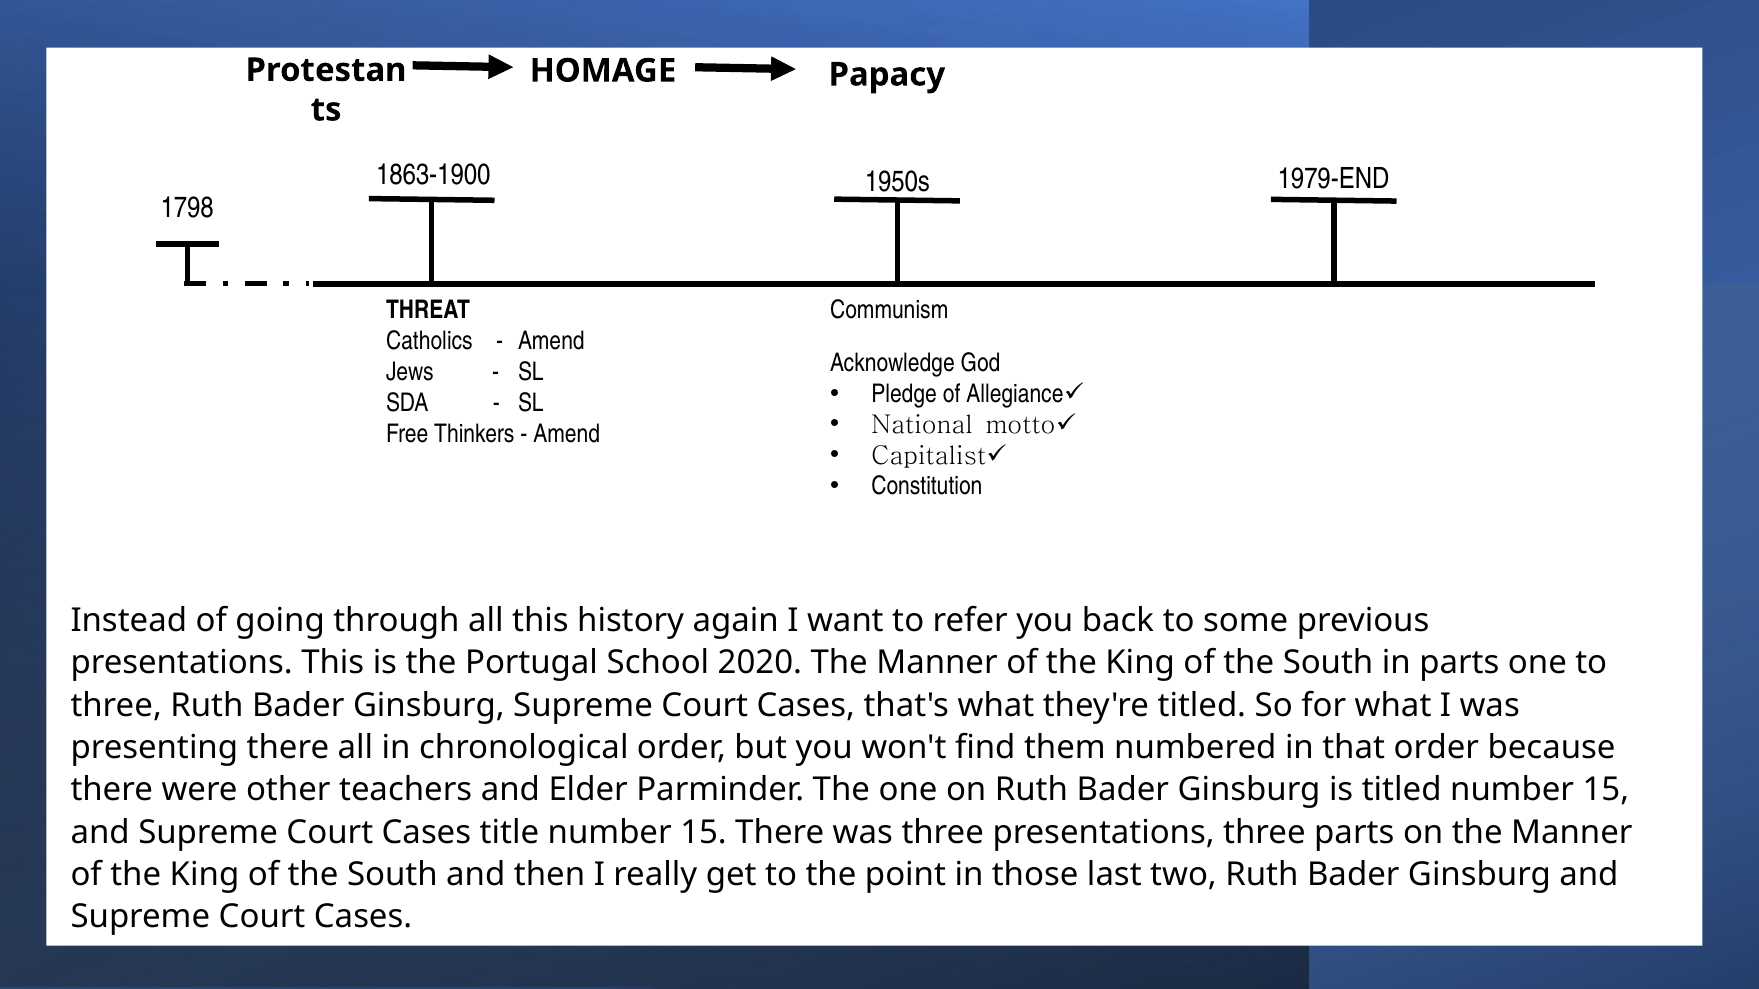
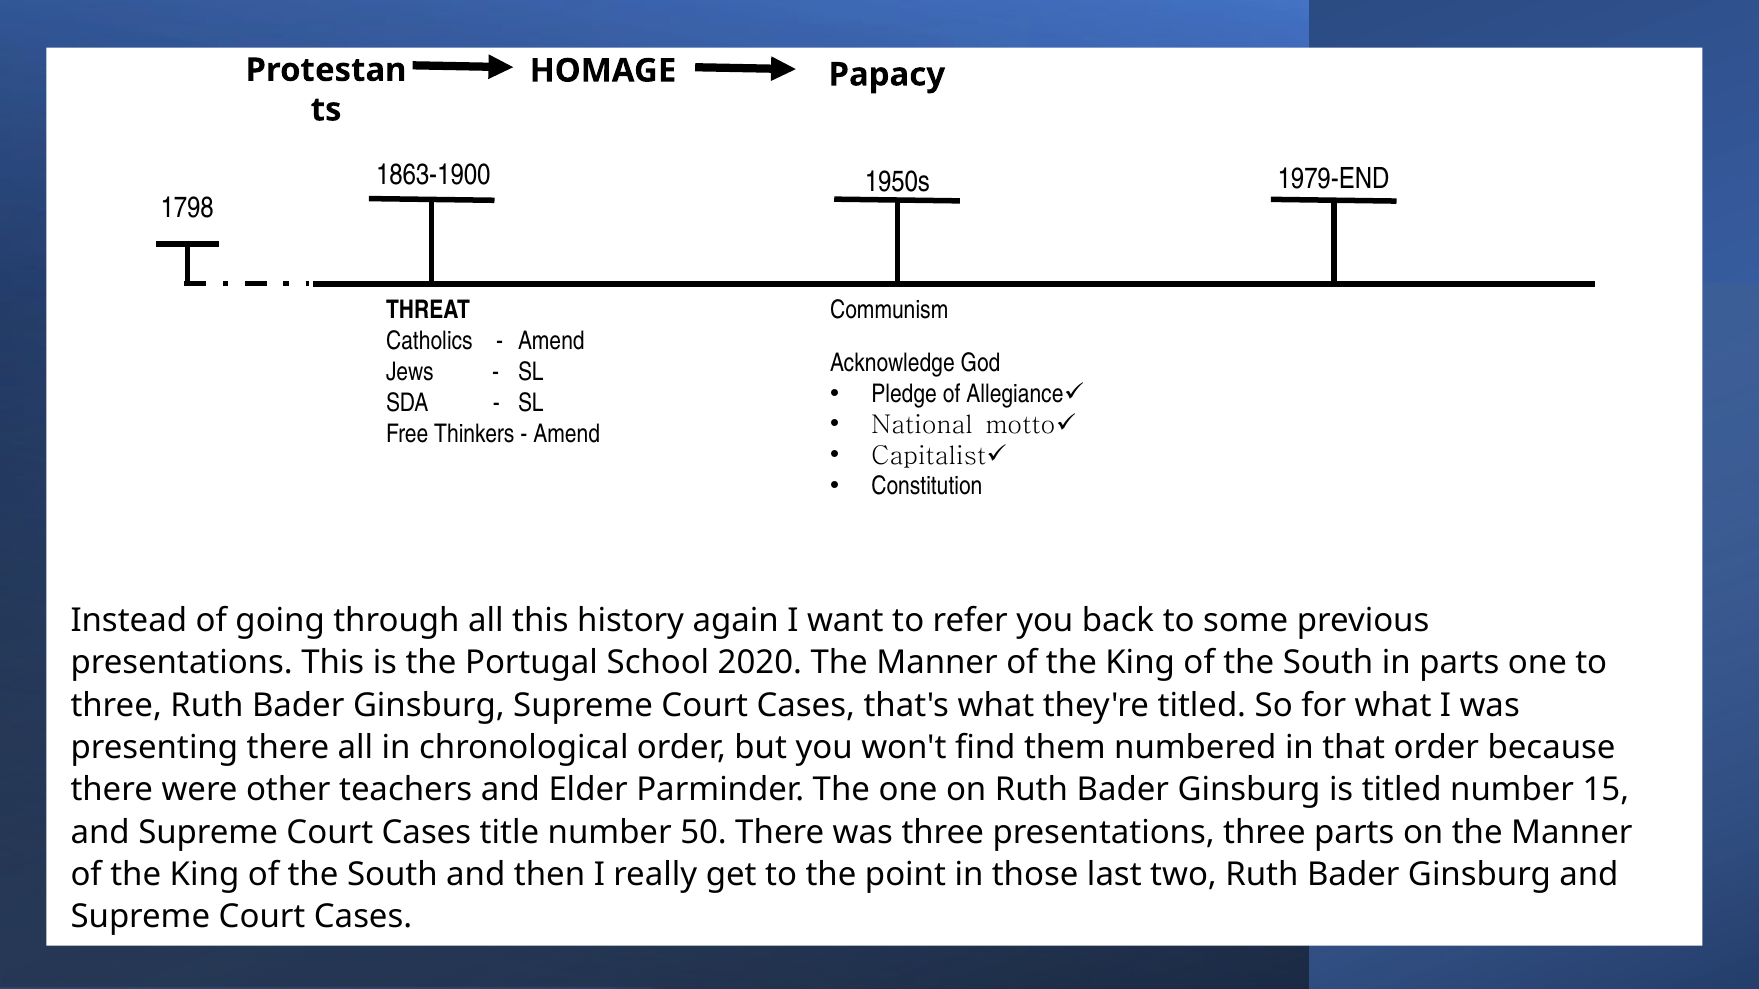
title number 15: 15 -> 50
